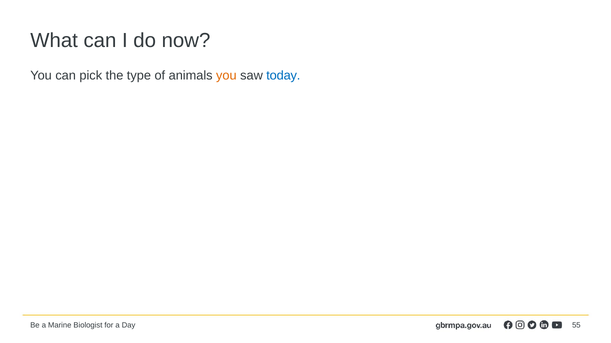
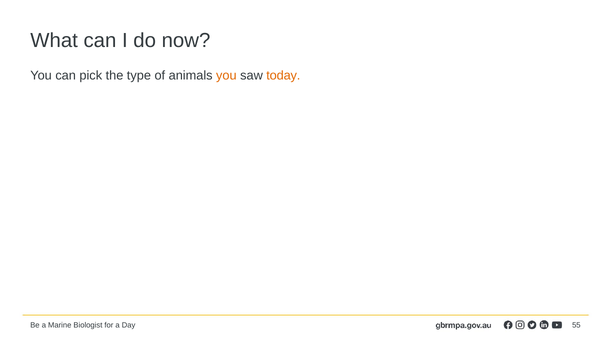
today colour: blue -> orange
